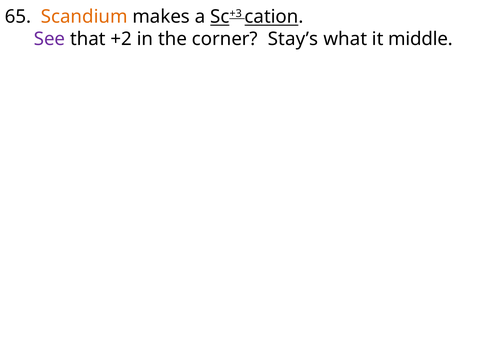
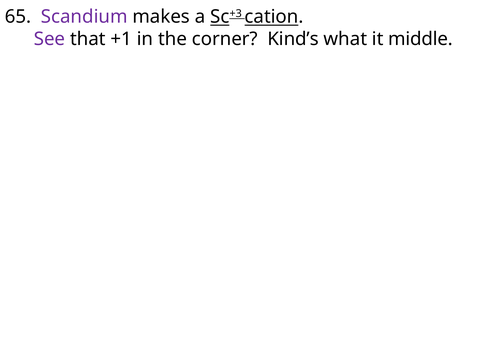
Scandium colour: orange -> purple
+2: +2 -> +1
Stay’s: Stay’s -> Kind’s
